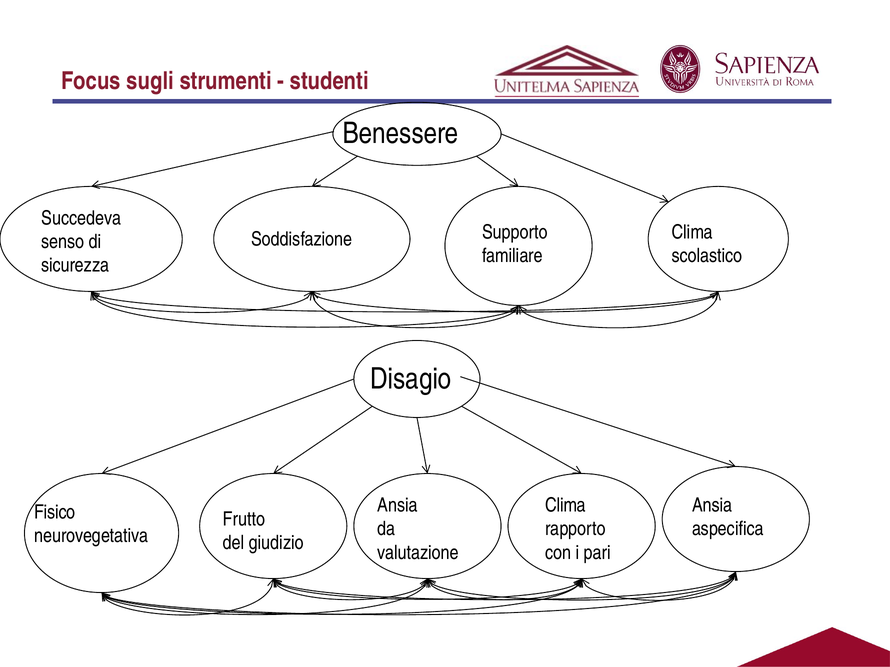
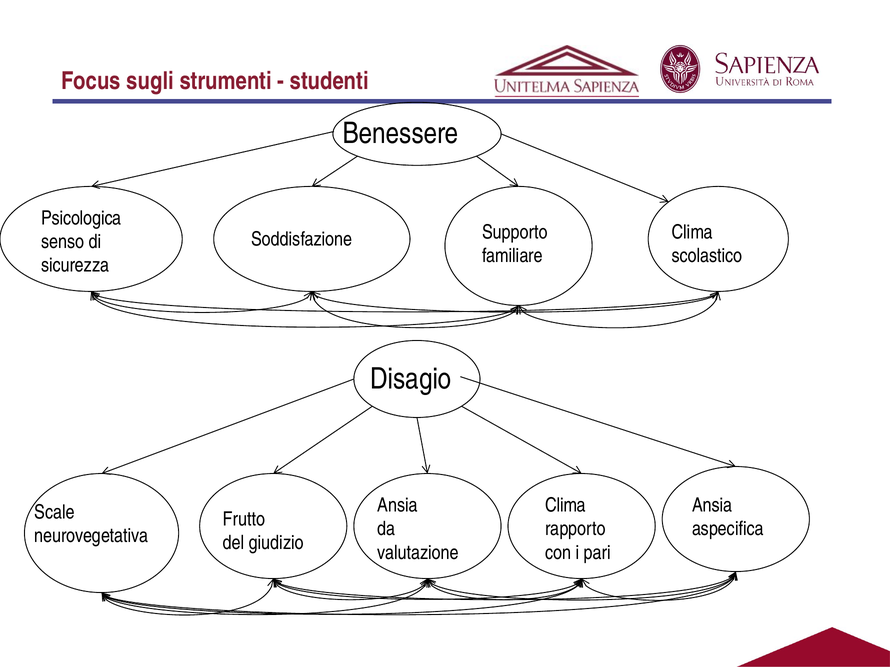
Succedeva: Succedeva -> Psicologica
Fisico: Fisico -> Scale
